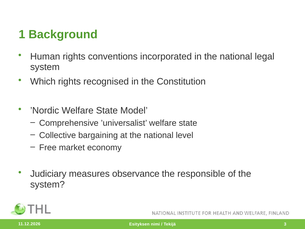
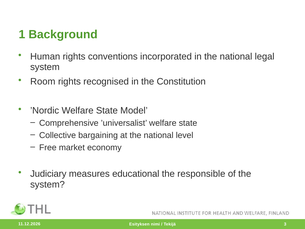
Which: Which -> Room
observance: observance -> educational
